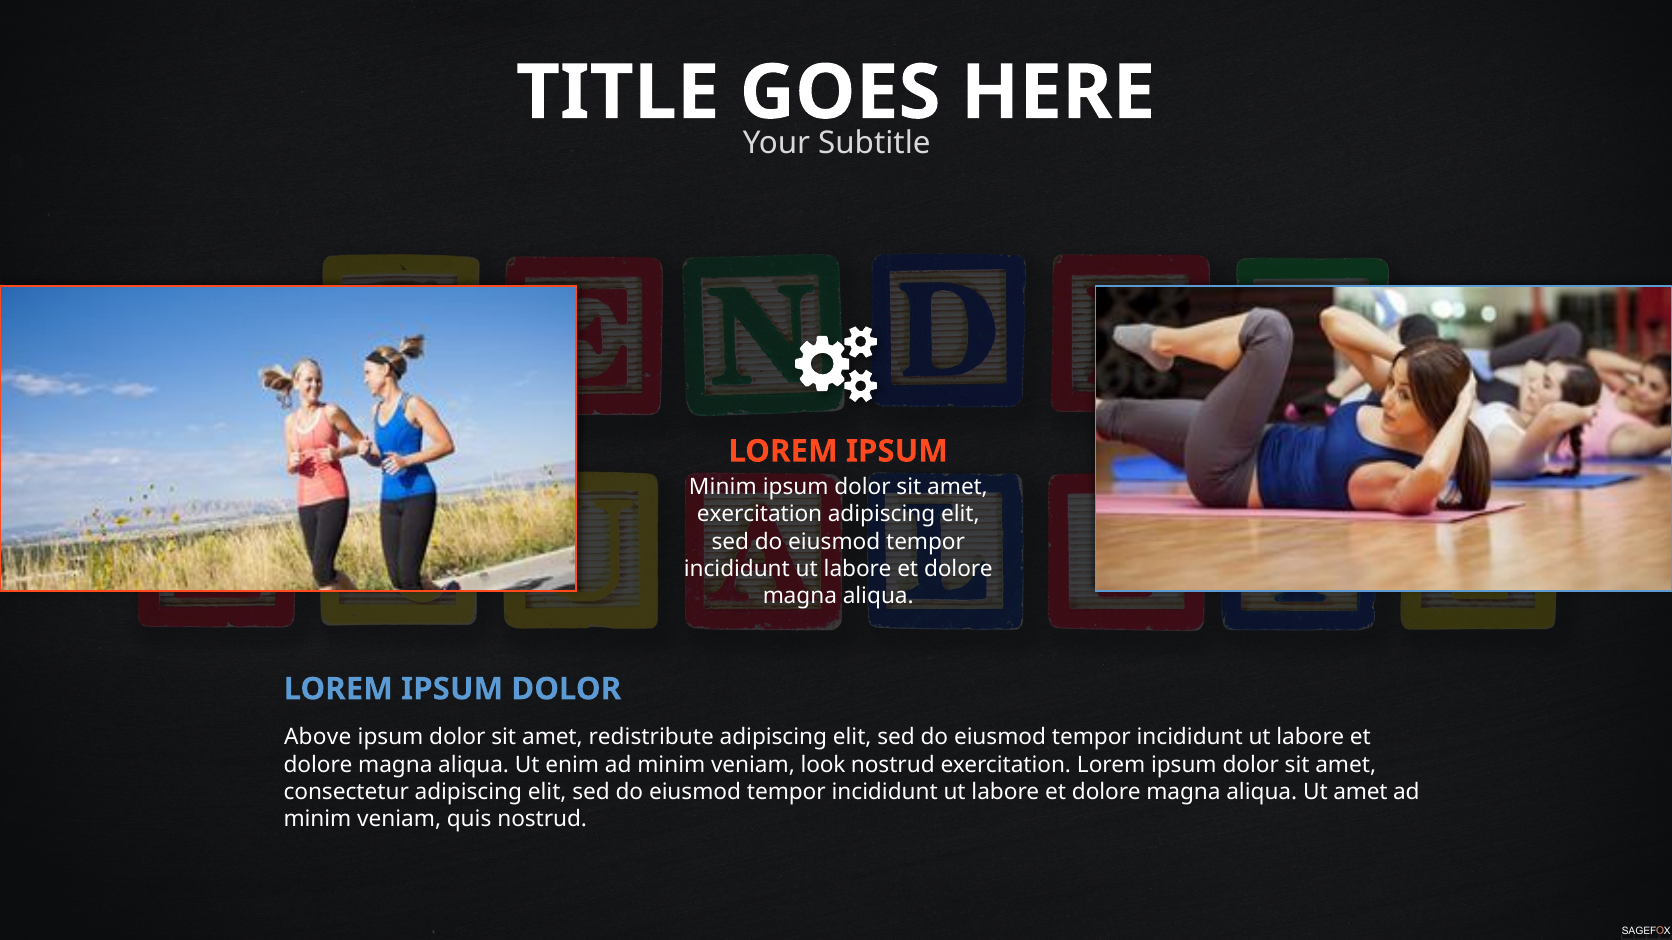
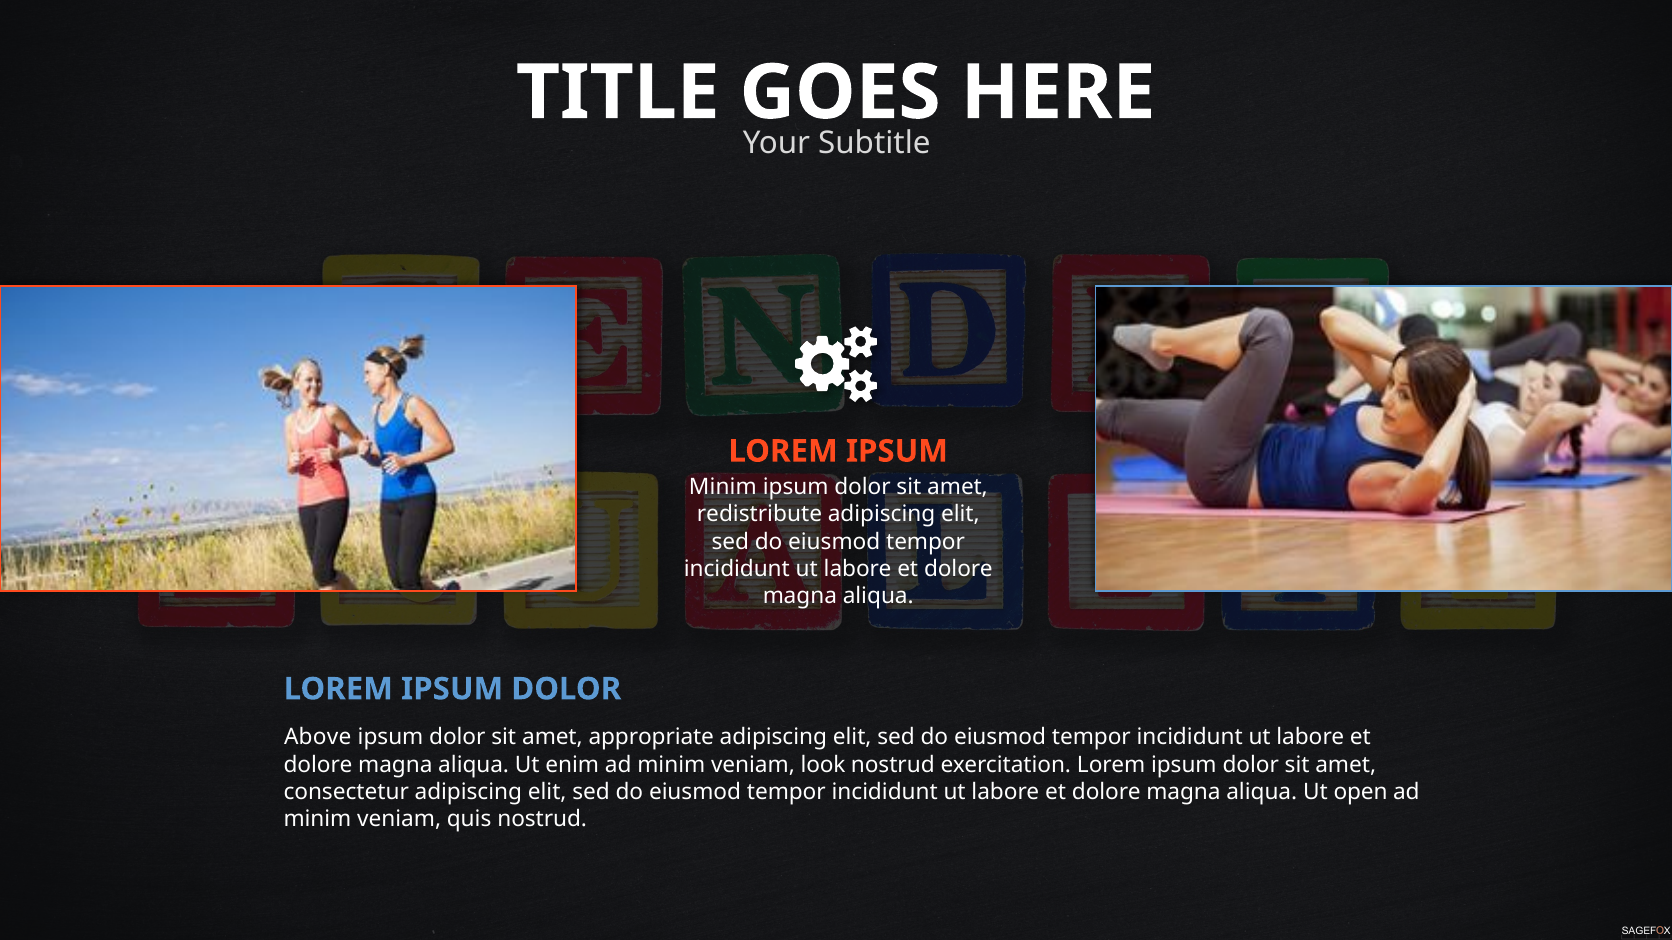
exercitation at (759, 515): exercitation -> redistribute
redistribute: redistribute -> appropriate
Ut amet: amet -> open
